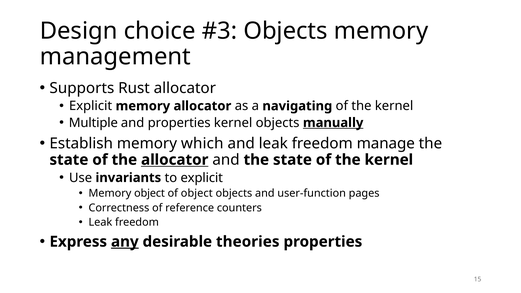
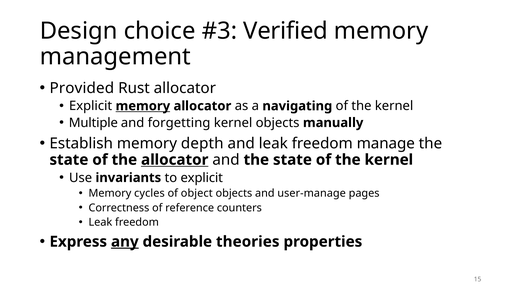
Objects at (285, 31): Objects -> Verified
Supports: Supports -> Provided
memory at (143, 106) underline: none -> present
and properties: properties -> forgetting
manually underline: present -> none
which: which -> depth
Memory object: object -> cycles
user-function: user-function -> user-manage
